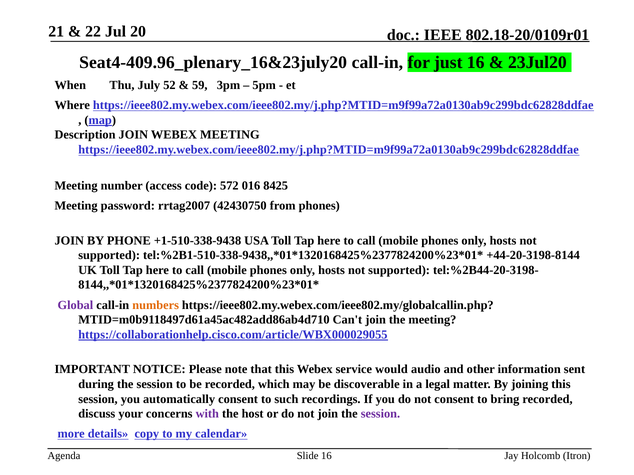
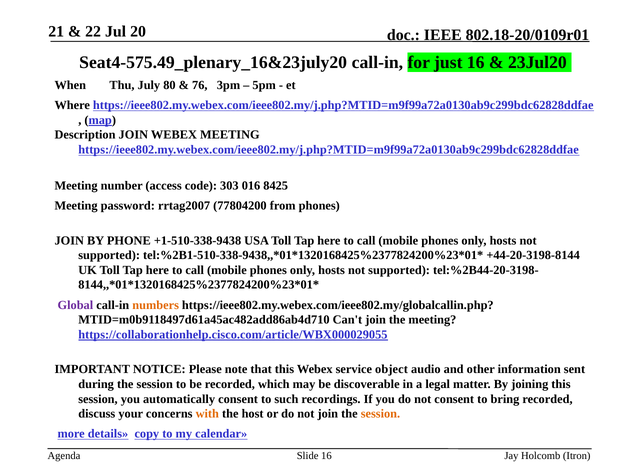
Seat4-409.96_plenary_16&23july20: Seat4-409.96_plenary_16&23july20 -> Seat4-575.49_plenary_16&23july20
52: 52 -> 80
59: 59 -> 76
572: 572 -> 303
42430750: 42430750 -> 77804200
would: would -> object
with colour: purple -> orange
session at (380, 414) colour: purple -> orange
